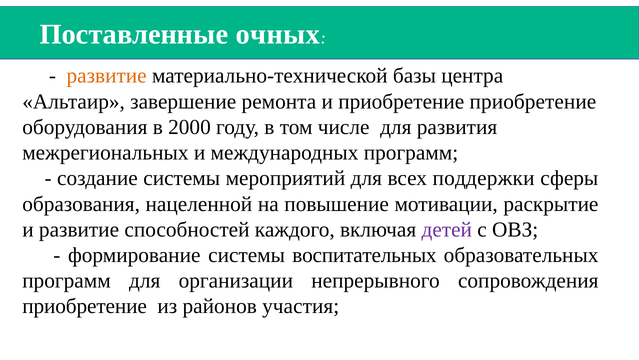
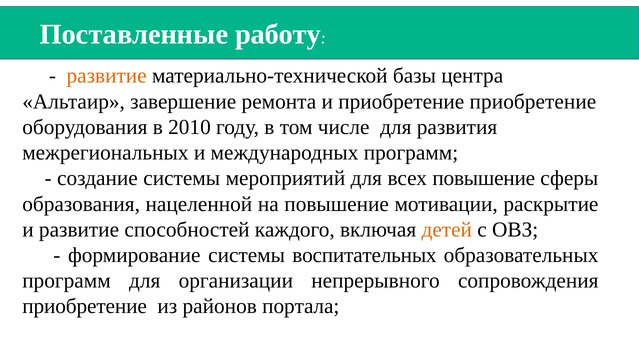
очных: очных -> работу
2000: 2000 -> 2010
всех поддержки: поддержки -> повышение
детей colour: purple -> orange
участия: участия -> портала
